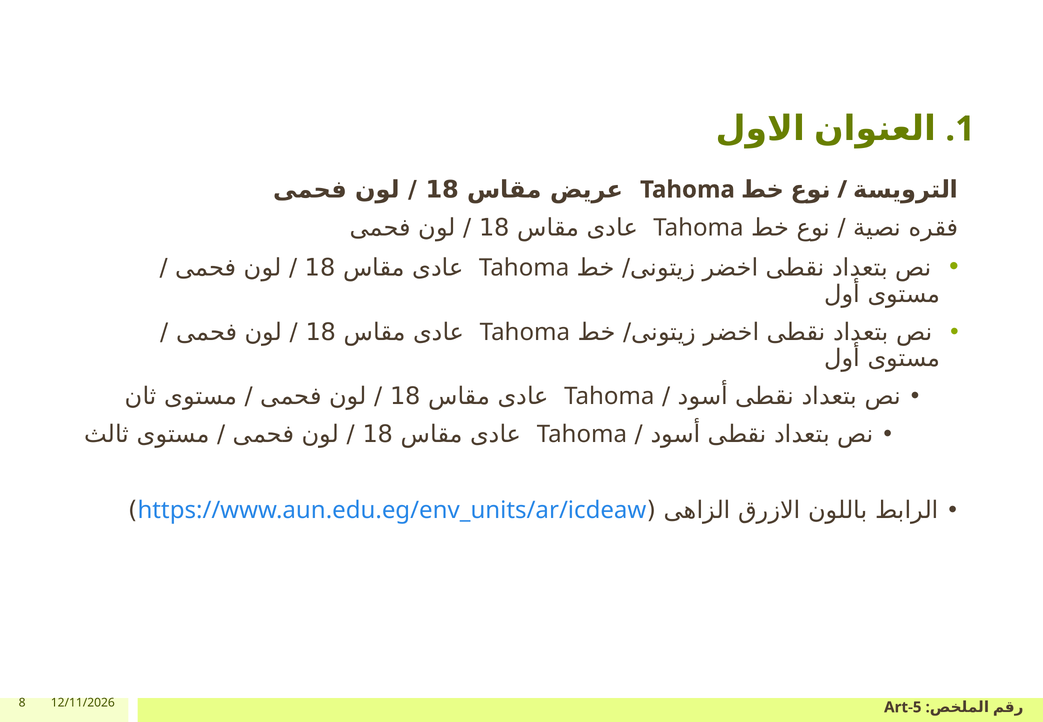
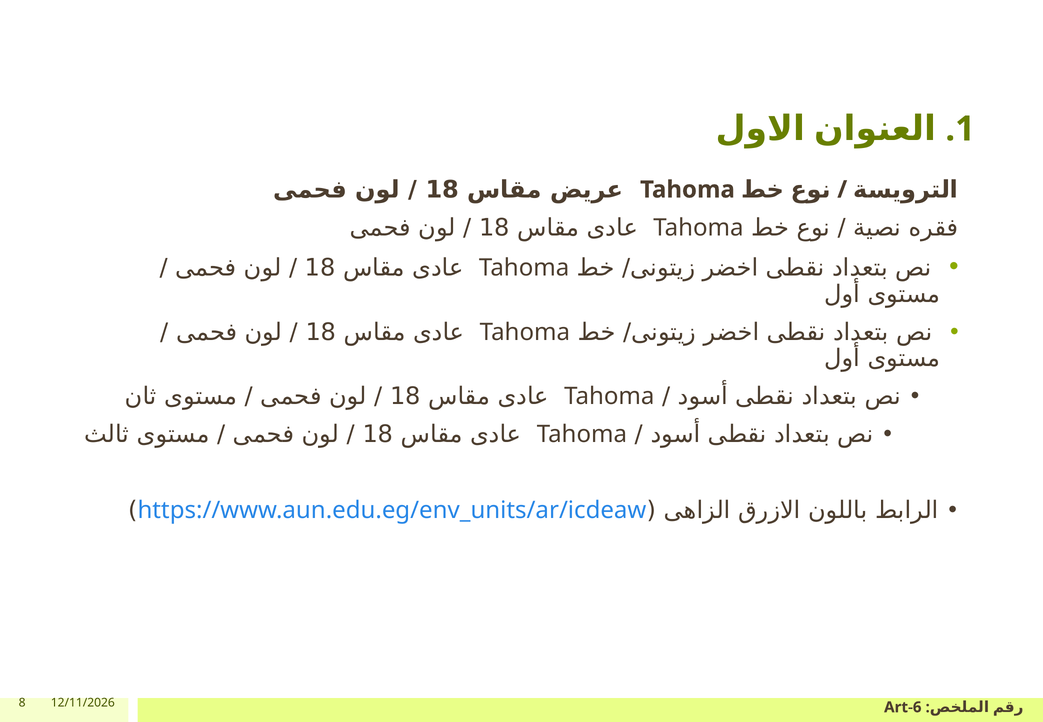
Art-5: Art-5 -> Art-6
